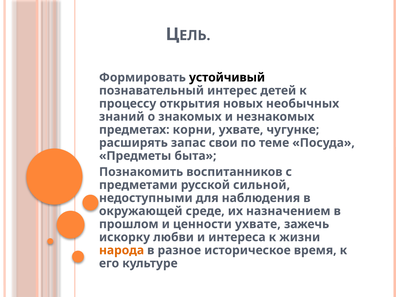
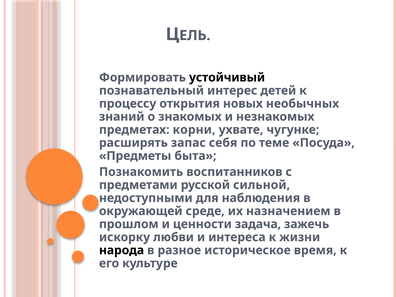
свои: свои -> себя
ценности ухвате: ухвате -> задача
народа colour: orange -> black
